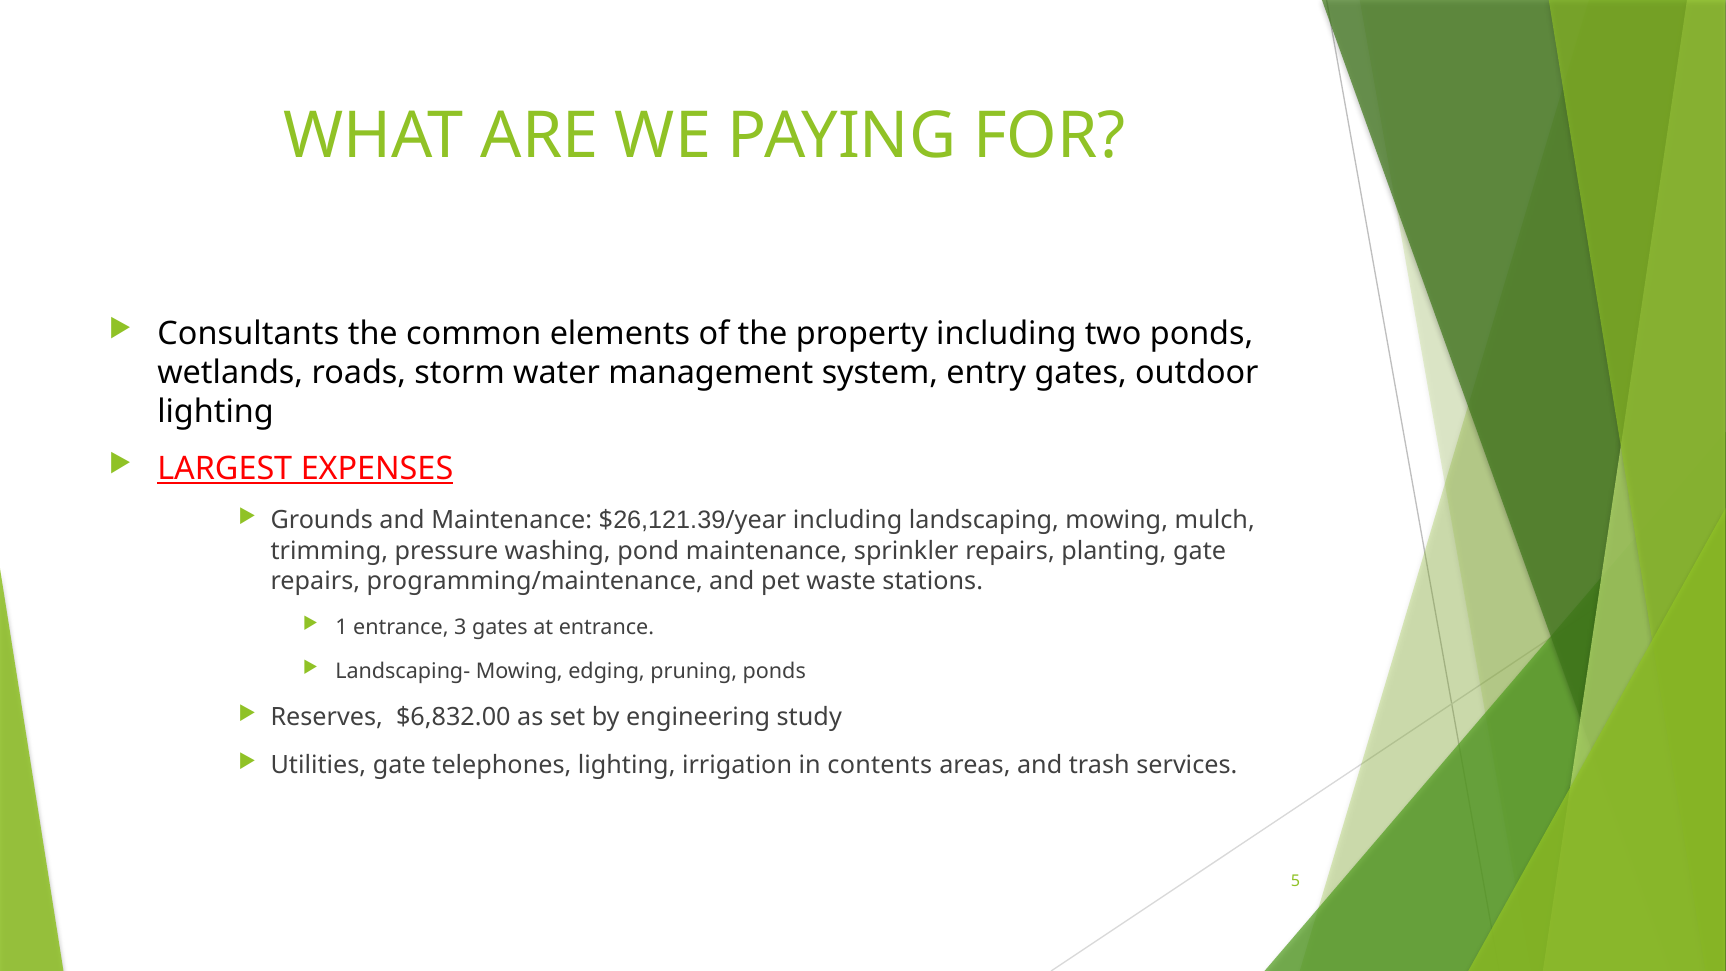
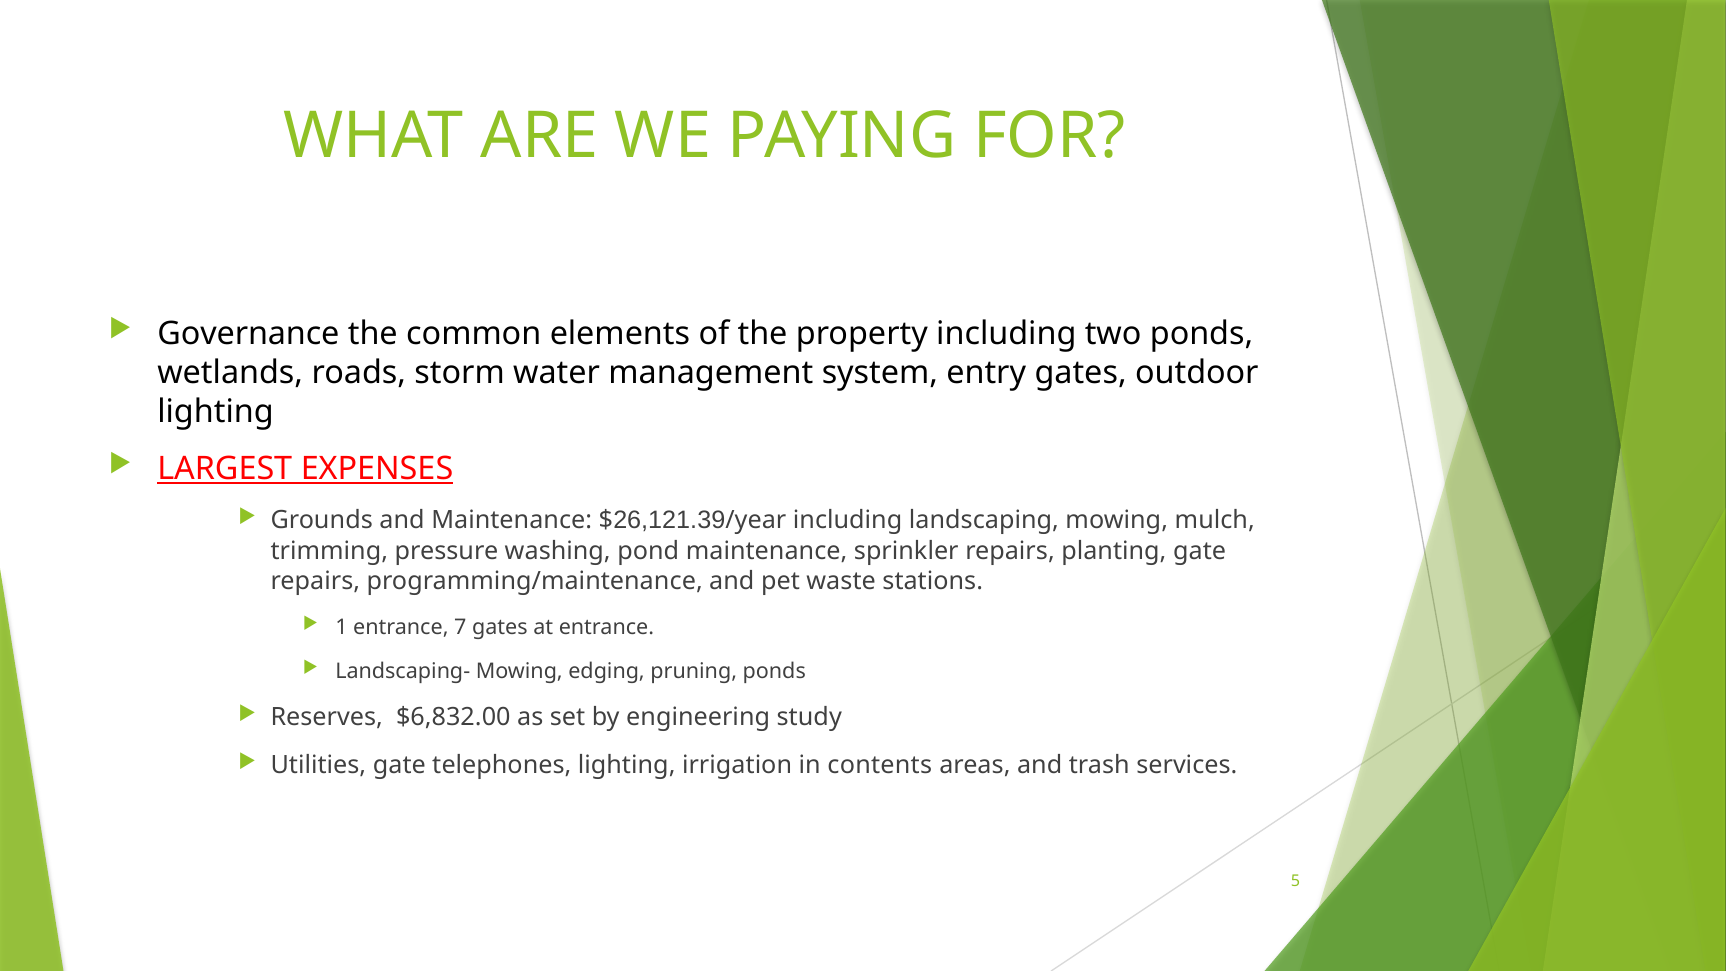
Consultants: Consultants -> Governance
3: 3 -> 7
